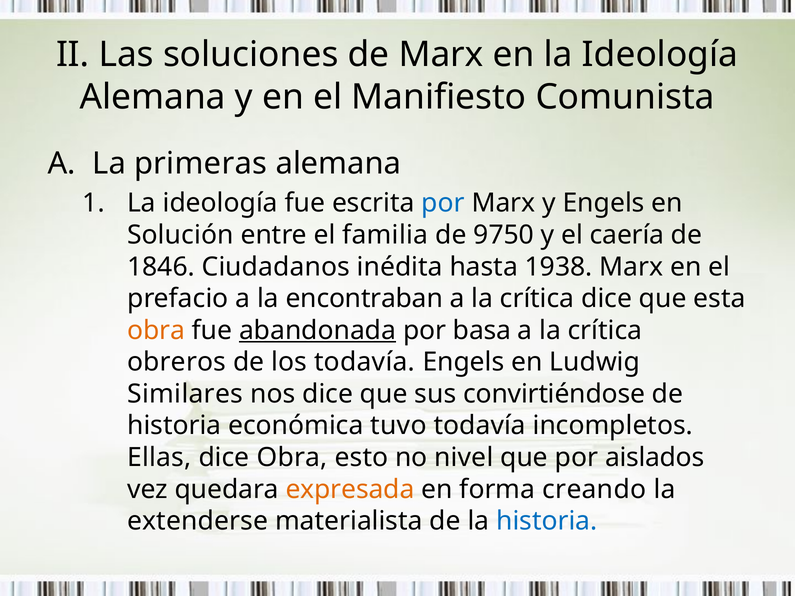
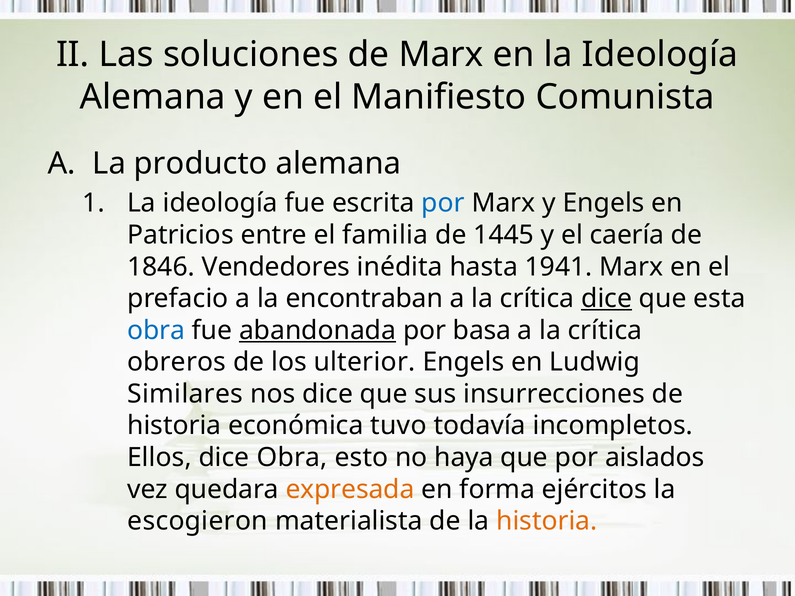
primeras: primeras -> producto
Solución: Solución -> Patricios
9750: 9750 -> 1445
Ciudadanos: Ciudadanos -> Vendedores
1938: 1938 -> 1941
dice at (607, 299) underline: none -> present
obra at (156, 330) colour: orange -> blue
los todavía: todavía -> ulterior
convirtiéndose: convirtiéndose -> insurrecciones
Ellas: Ellas -> Ellos
nivel: nivel -> haya
creando: creando -> ejércitos
extenderse: extenderse -> escogieron
historia at (547, 521) colour: blue -> orange
